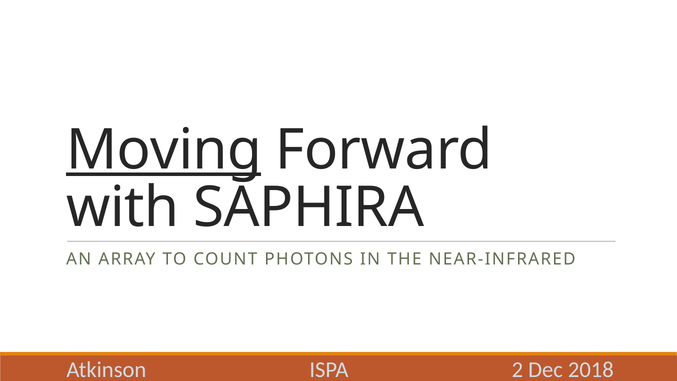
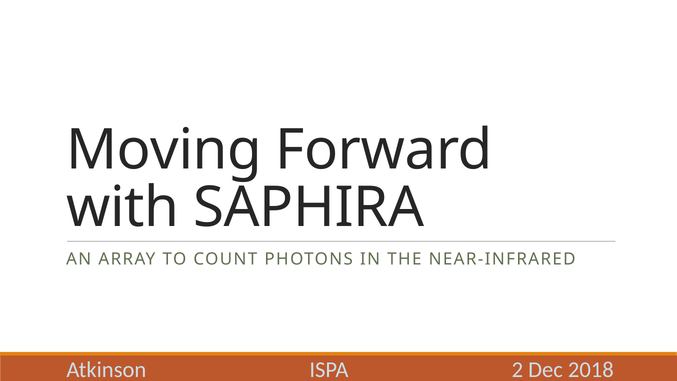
Moving underline: present -> none
